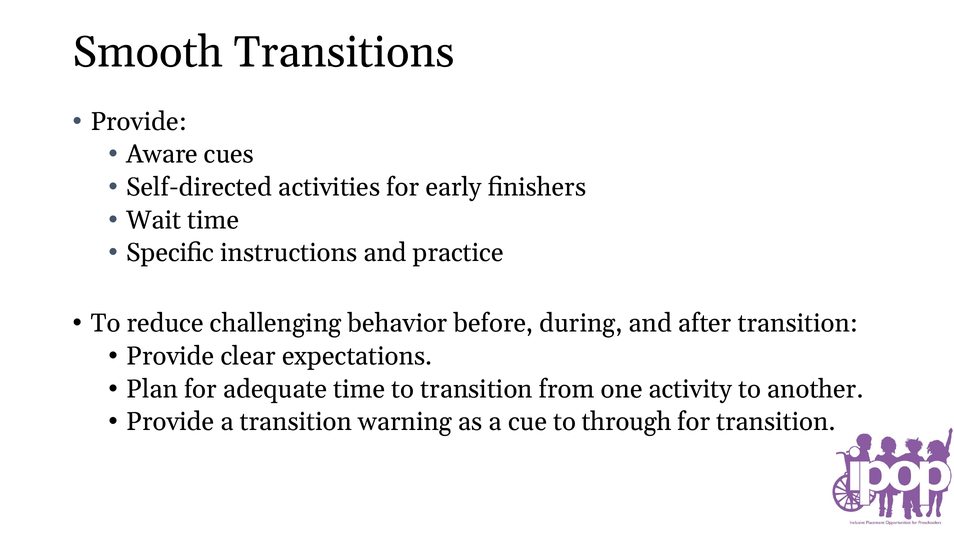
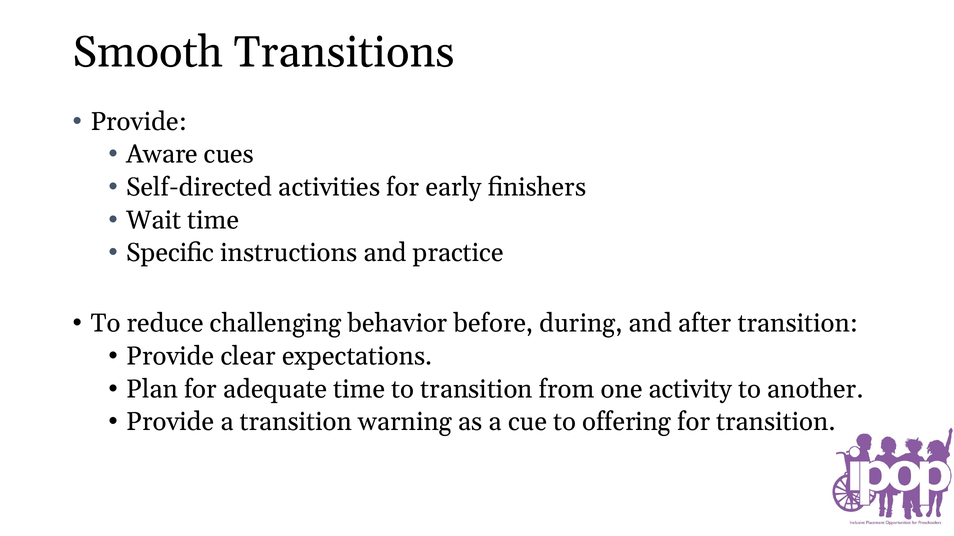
through: through -> offering
